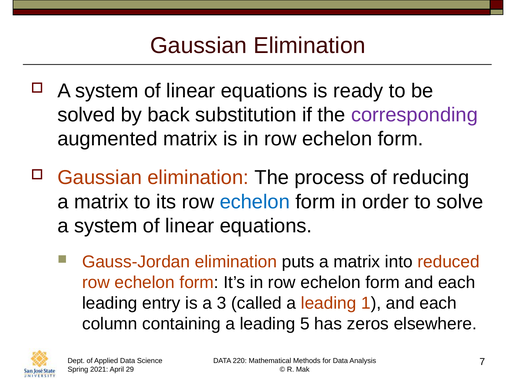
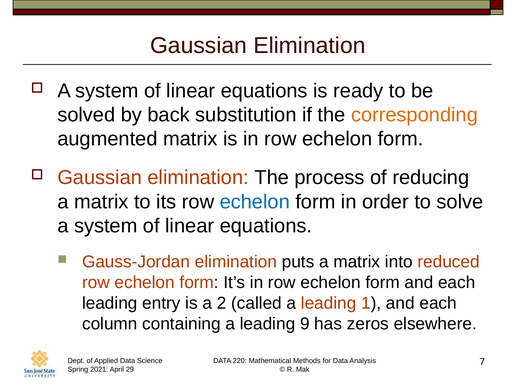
corresponding colour: purple -> orange
3: 3 -> 2
5: 5 -> 9
